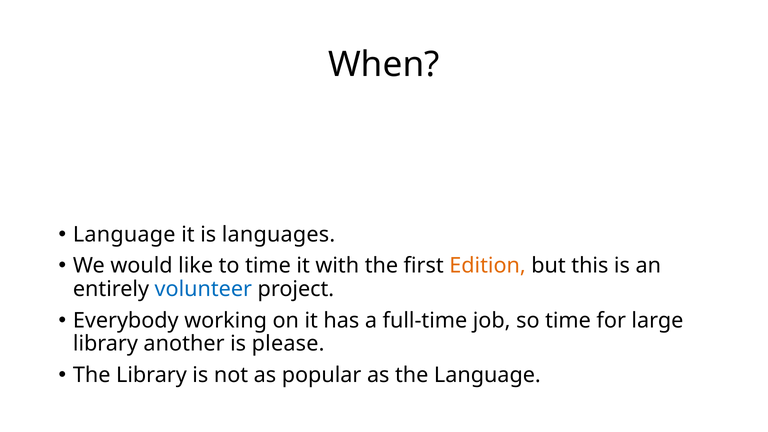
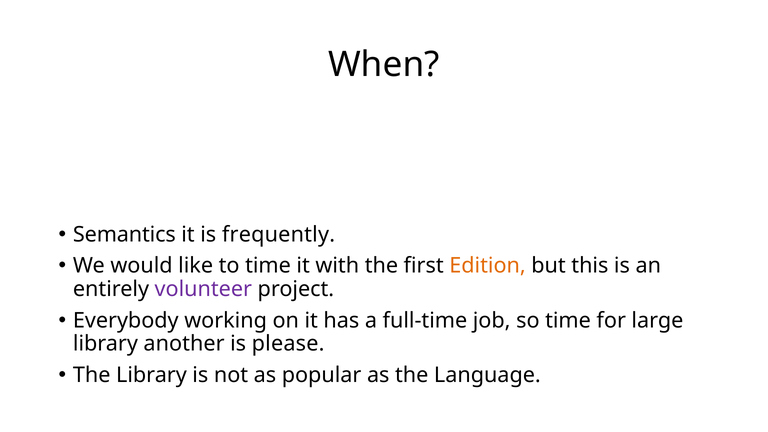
Language at (124, 234): Language -> Semantics
languages: languages -> frequently
volunteer colour: blue -> purple
